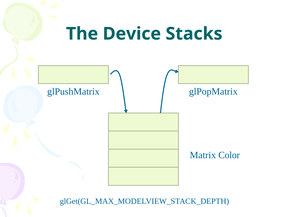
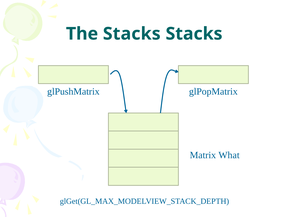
The Device: Device -> Stacks
Color: Color -> What
